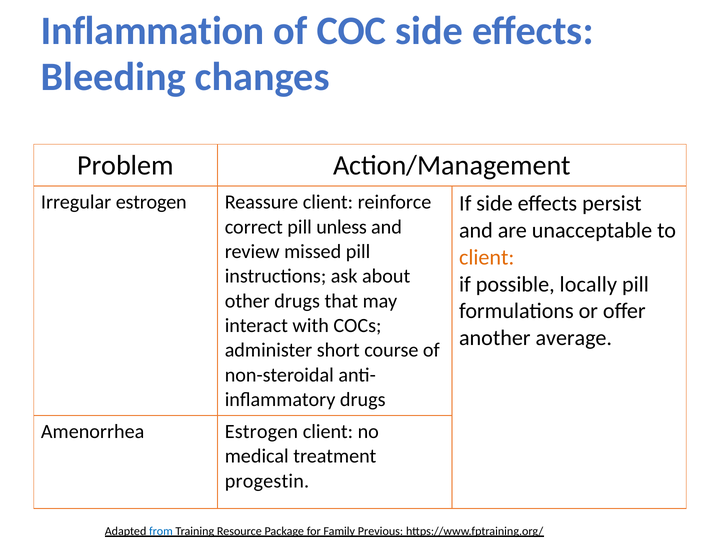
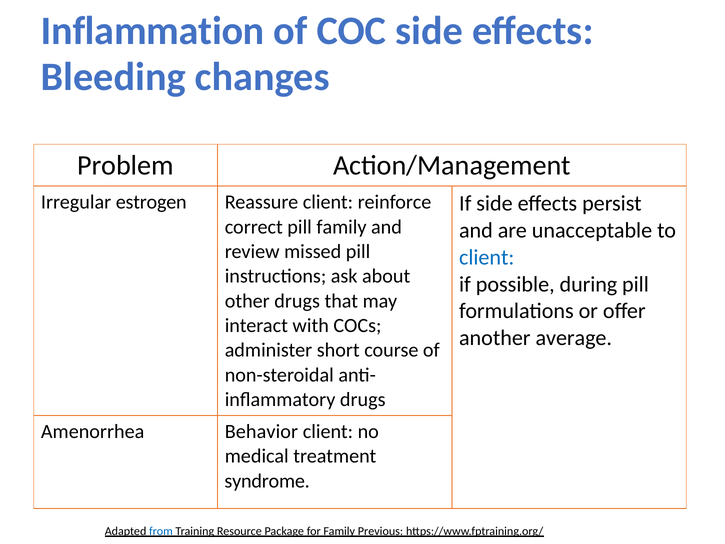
pill unless: unless -> family
client at (487, 257) colour: orange -> blue
locally: locally -> during
Amenorrhea Estrogen: Estrogen -> Behavior
progestin: progestin -> syndrome
